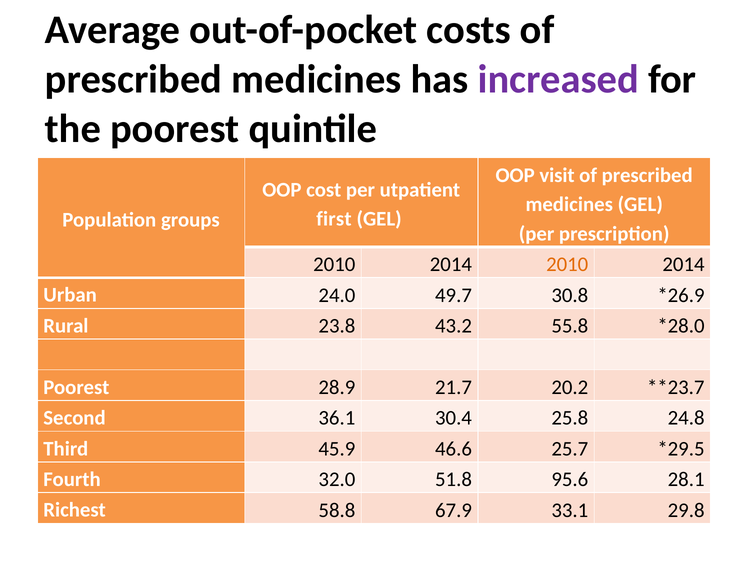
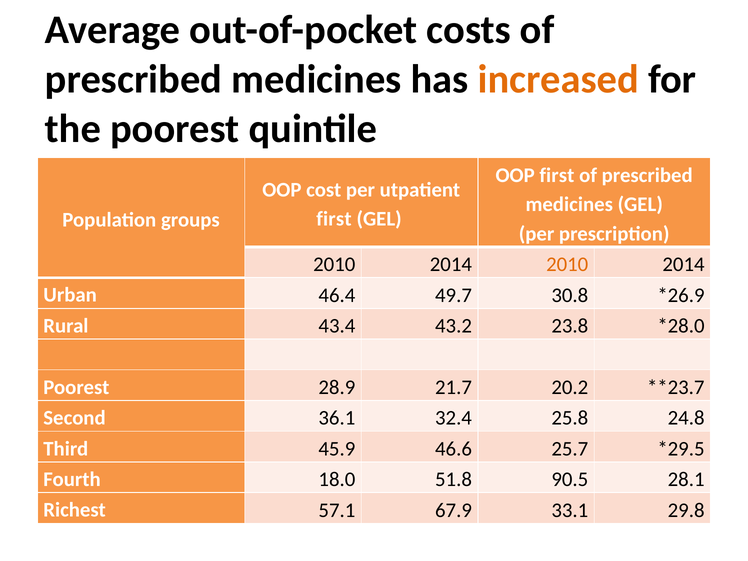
increased colour: purple -> orange
OOP visit: visit -> first
24.0: 24.0 -> 46.4
23.8: 23.8 -> 43.4
55.8: 55.8 -> 23.8
30.4: 30.4 -> 32.4
32.0: 32.0 -> 18.0
95.6: 95.6 -> 90.5
58.8: 58.8 -> 57.1
